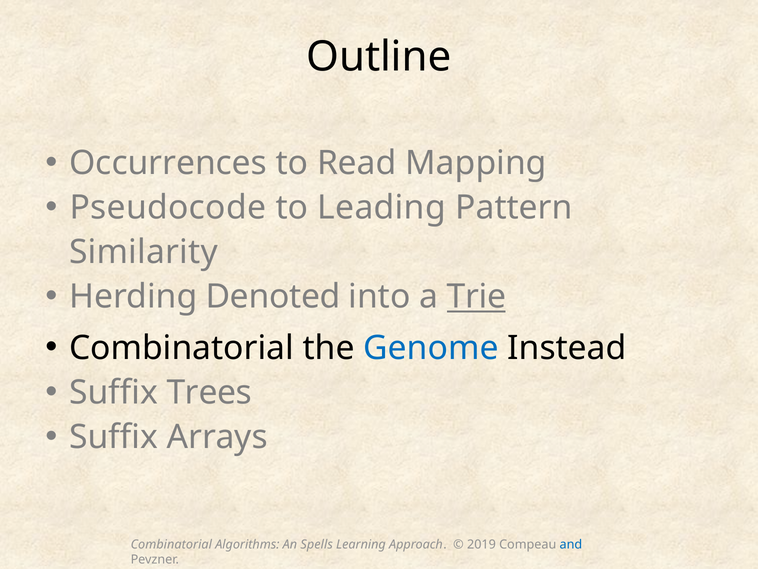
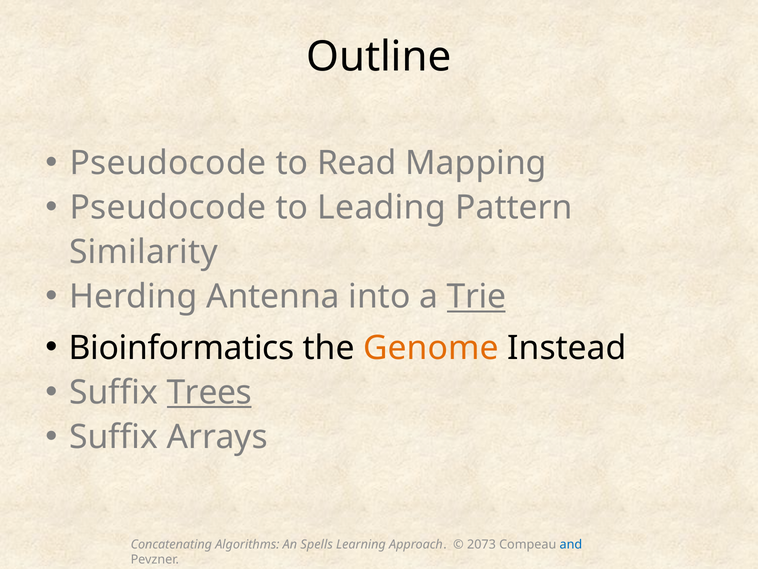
Occurrences at (168, 163): Occurrences -> Pseudocode
Denoted: Denoted -> Antenna
Combinatorial at (182, 348): Combinatorial -> Bioinformatics
Genome colour: blue -> orange
Trees underline: none -> present
Combinatorial at (171, 544): Combinatorial -> Concatenating
2019: 2019 -> 2073
